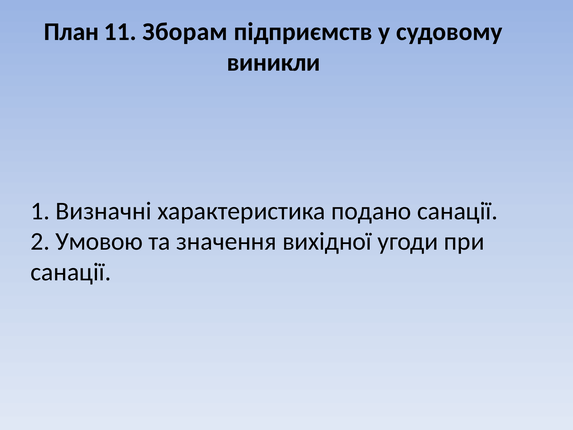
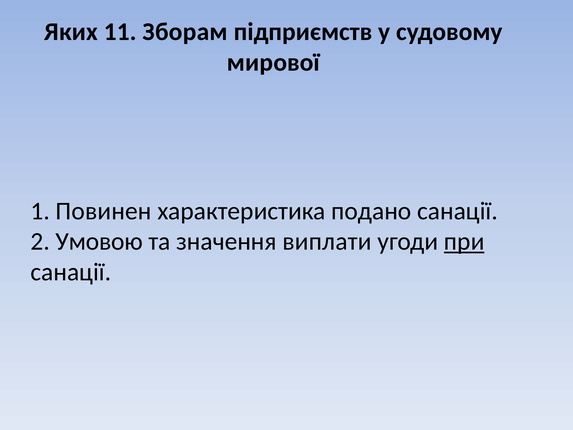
План: План -> Яких
виникли: виникли -> мирової
Визначні: Визначні -> Повинен
вихідної: вихідної -> виплати
при underline: none -> present
